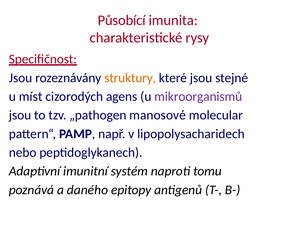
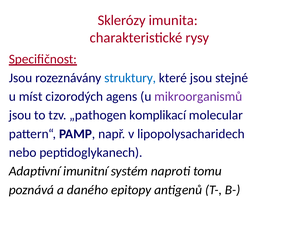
Působící: Působící -> Sklerózy
struktury colour: orange -> blue
manosové: manosové -> komplikací
